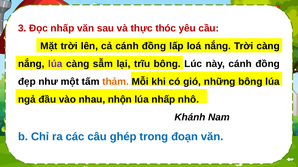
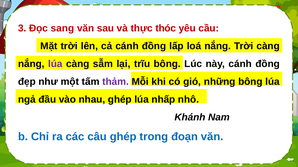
Đọc nhấp: nhấp -> sang
thảm colour: orange -> purple
nhau nhộn: nhộn -> ghép
